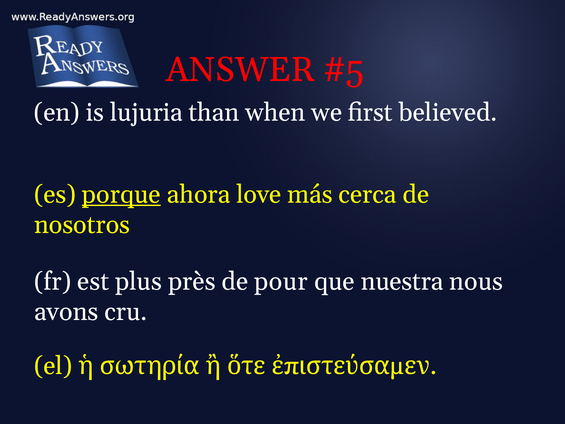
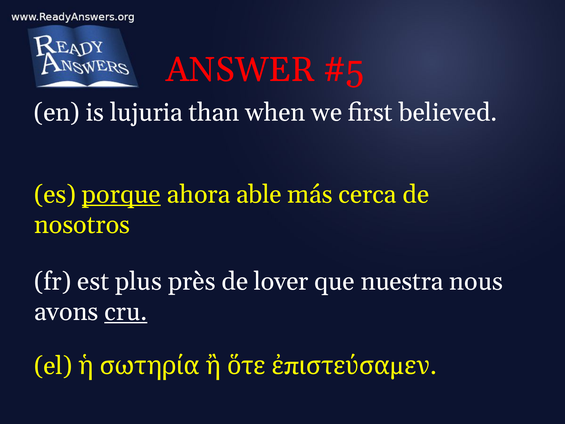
love: love -> able
pour: pour -> lover
cru underline: none -> present
